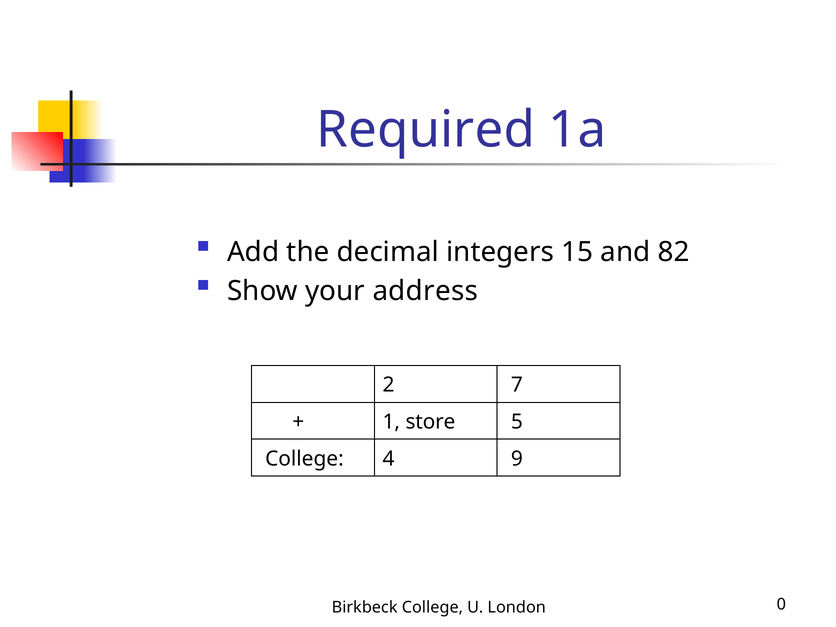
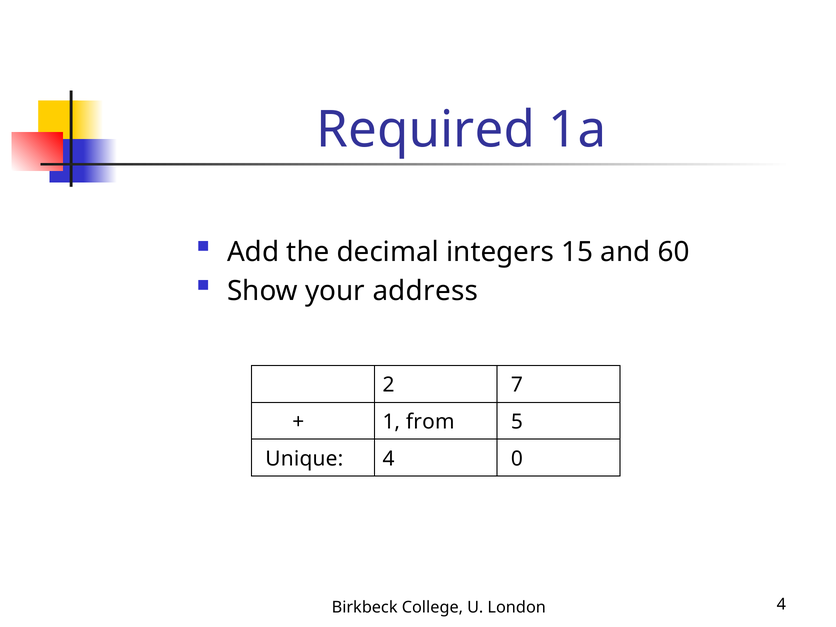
82: 82 -> 60
store: store -> from
College at (304, 459): College -> Unique
9: 9 -> 0
London 0: 0 -> 4
